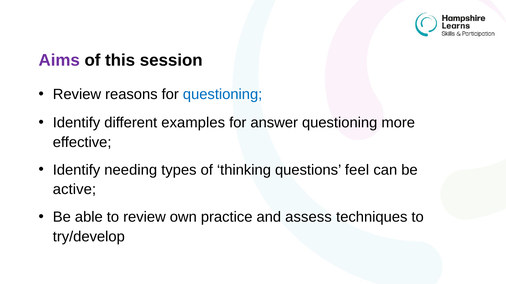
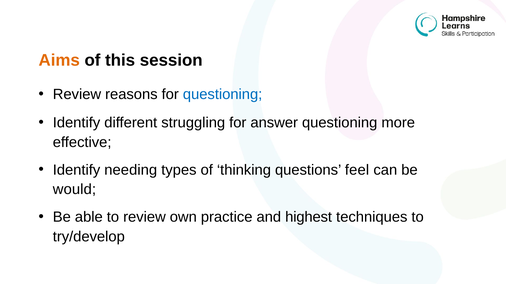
Aims colour: purple -> orange
examples: examples -> struggling
active: active -> would
assess: assess -> highest
